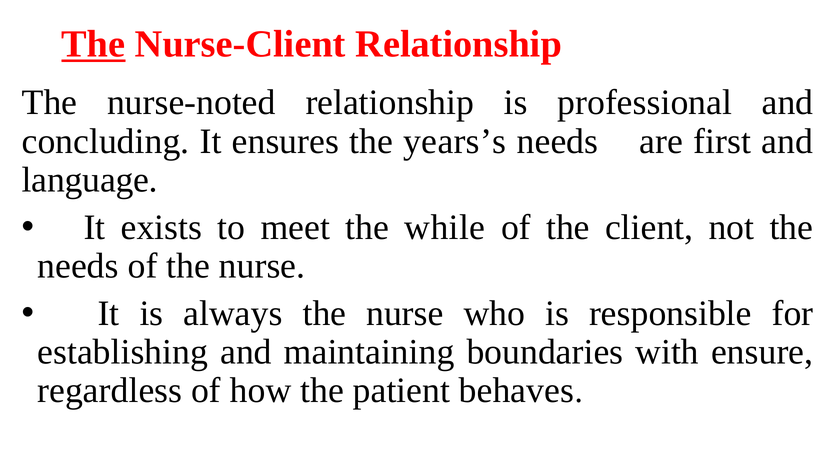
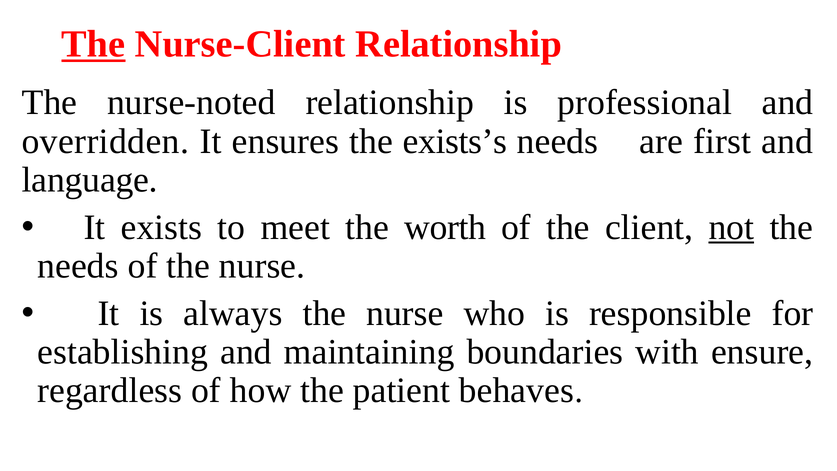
concluding: concluding -> overridden
years’s: years’s -> exists’s
while: while -> worth
not underline: none -> present
